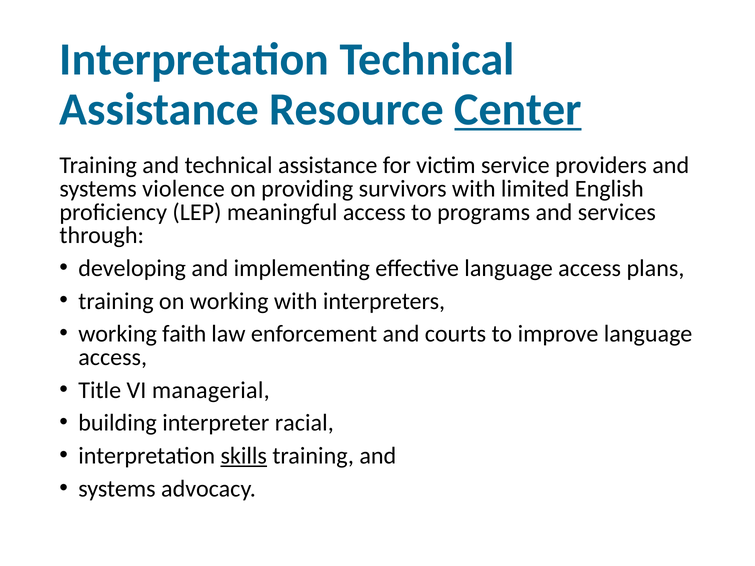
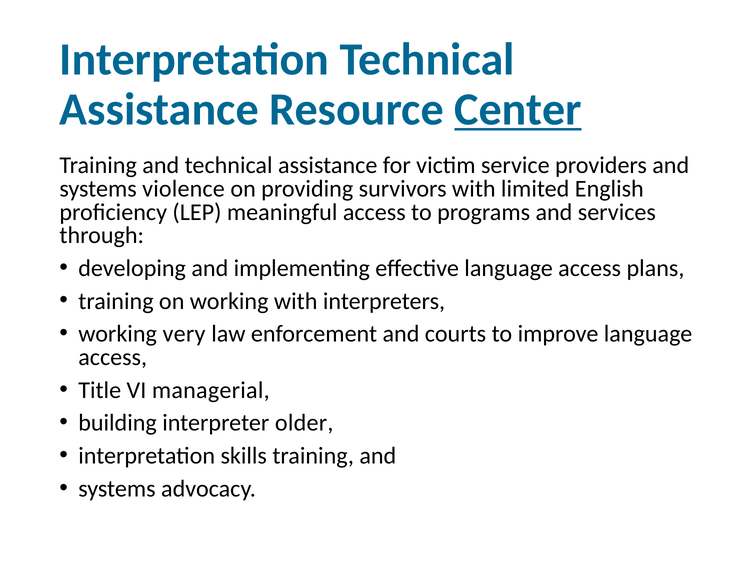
faith: faith -> very
racial: racial -> older
skills underline: present -> none
